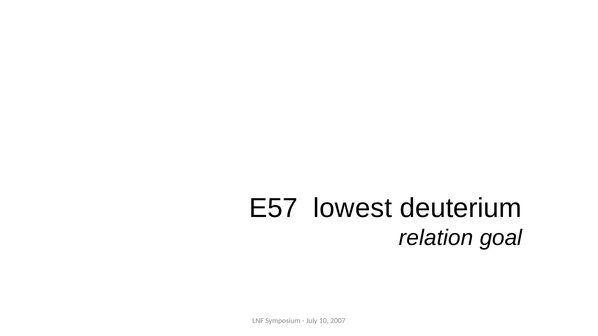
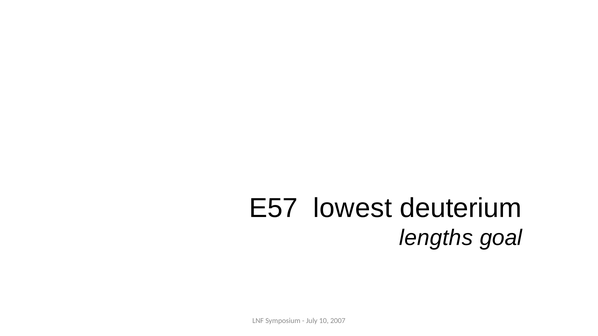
relation: relation -> lengths
